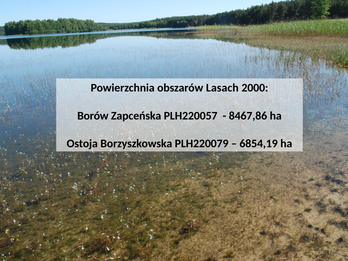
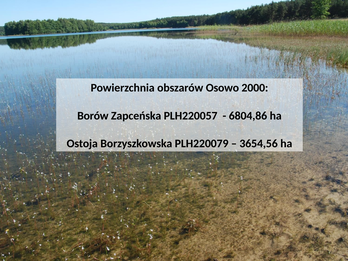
Lasach: Lasach -> Osowo
8467,86: 8467,86 -> 6804,86
6854,19: 6854,19 -> 3654,56
